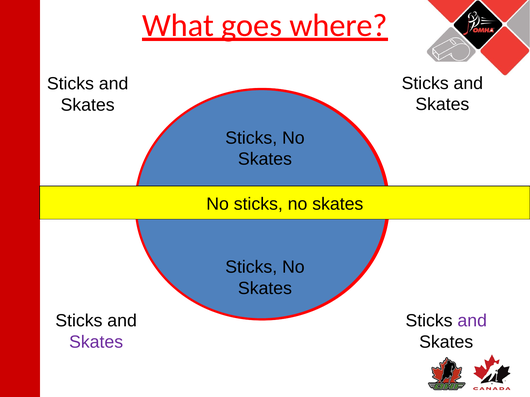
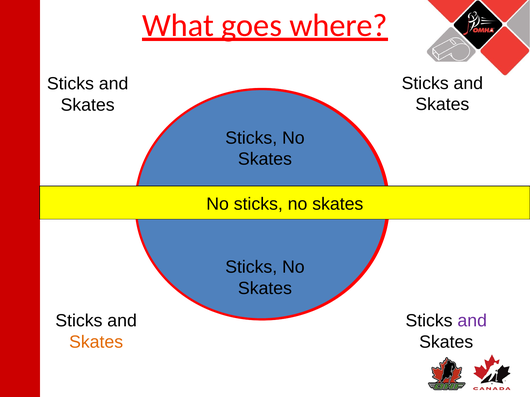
Skates at (96, 342) colour: purple -> orange
